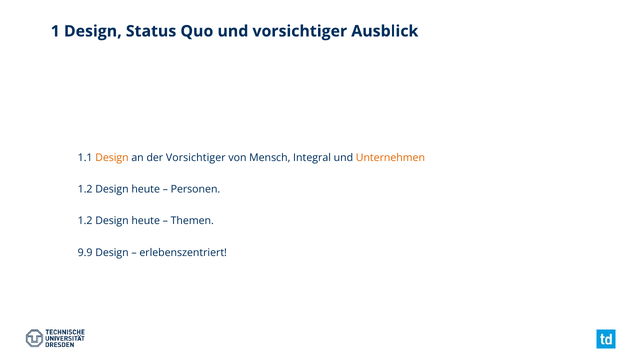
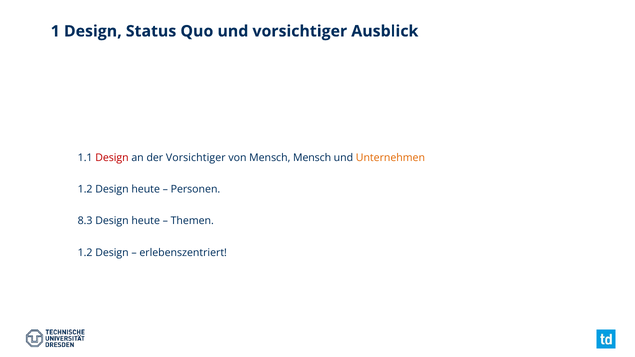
Design at (112, 158) colour: orange -> red
Mensch Integral: Integral -> Mensch
1.2 at (85, 221): 1.2 -> 8.3
9.9 at (85, 253): 9.9 -> 1.2
